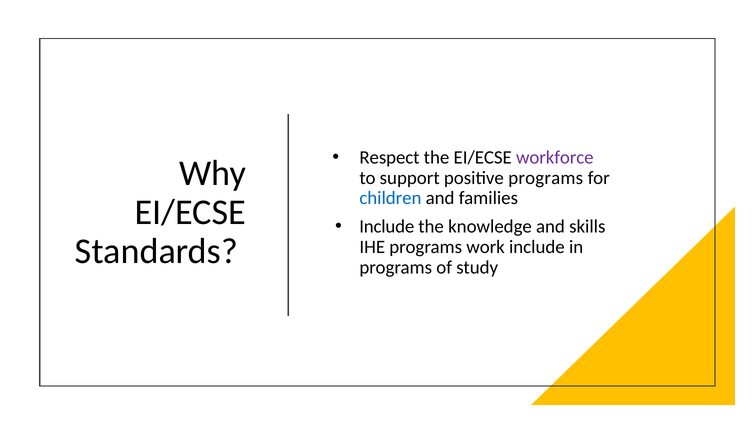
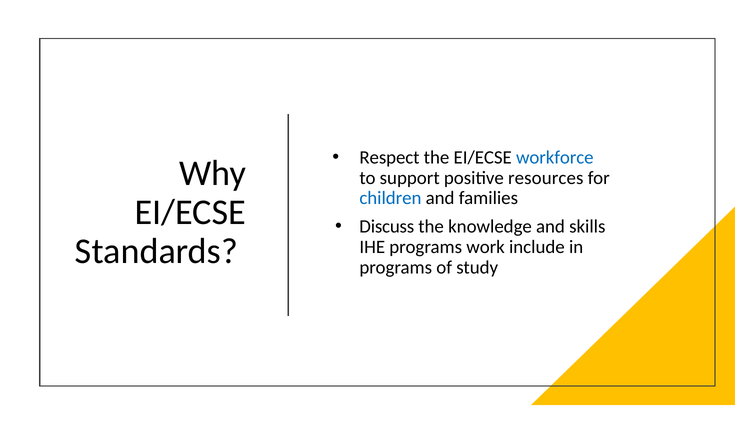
workforce colour: purple -> blue
positive programs: programs -> resources
Include at (387, 226): Include -> Discuss
